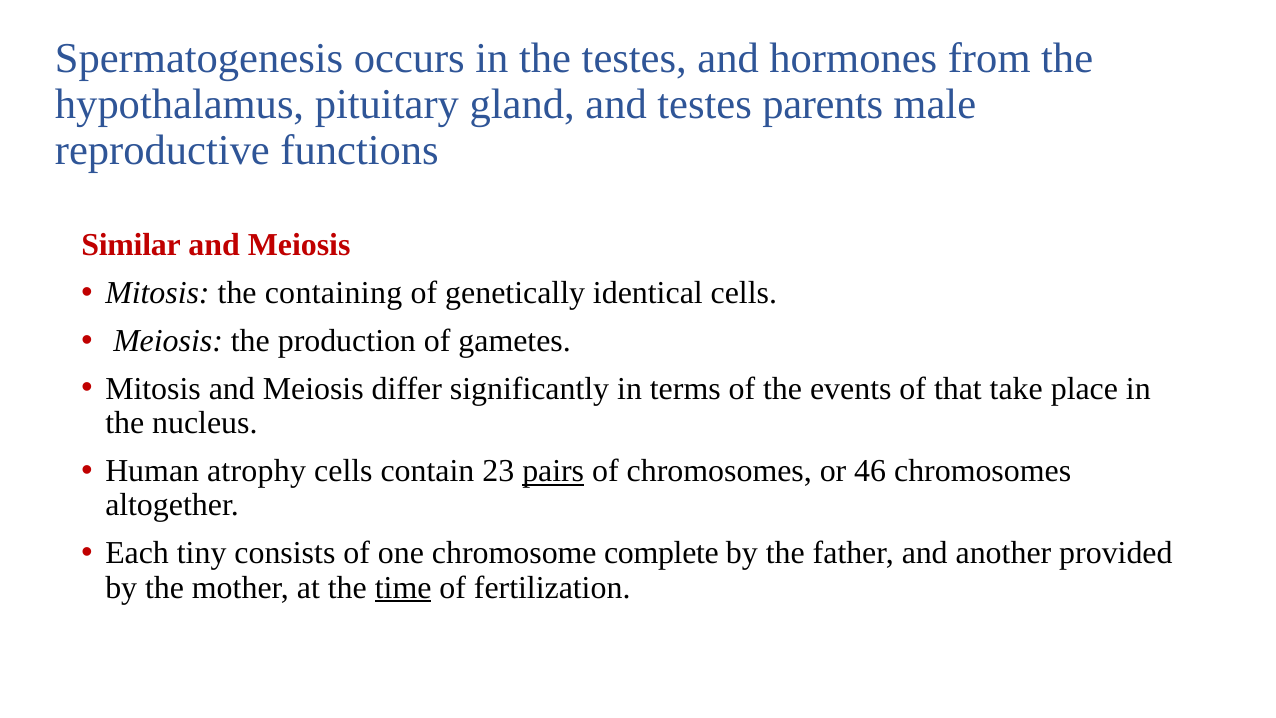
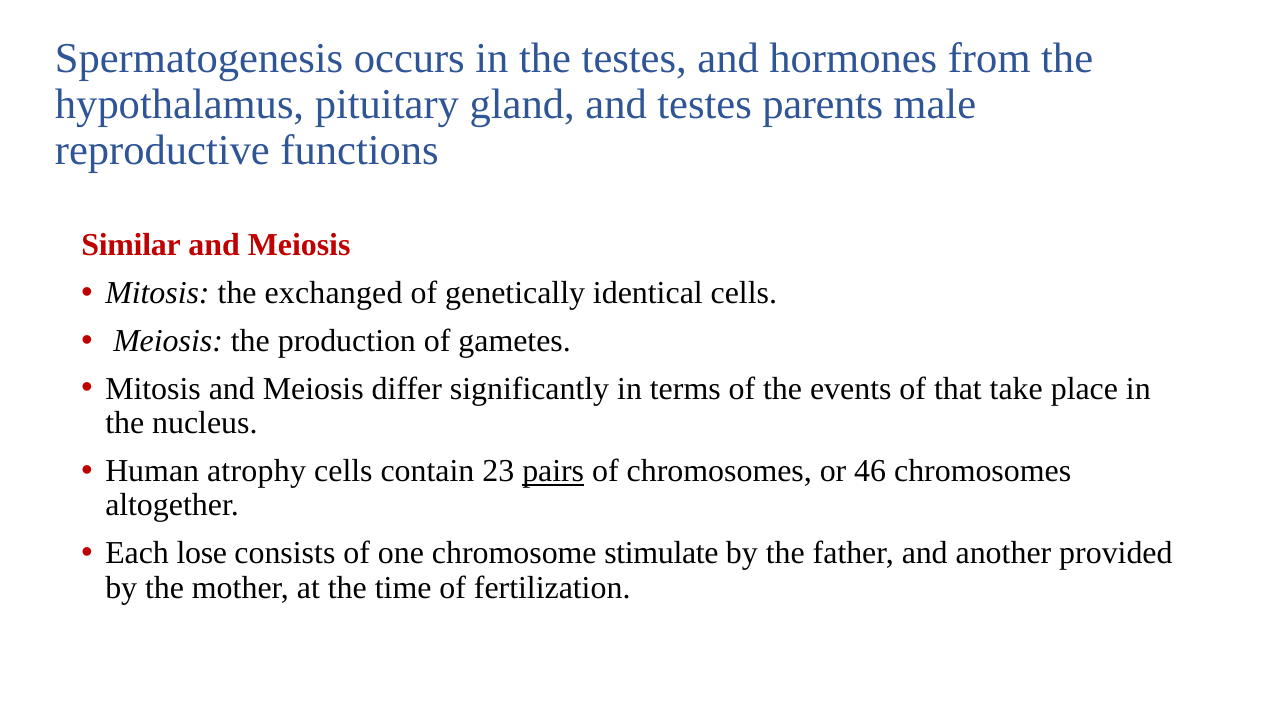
containing: containing -> exchanged
tiny: tiny -> lose
complete: complete -> stimulate
time underline: present -> none
